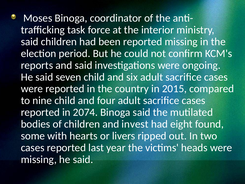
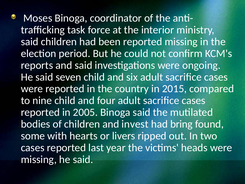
2074: 2074 -> 2005
eight: eight -> bring
